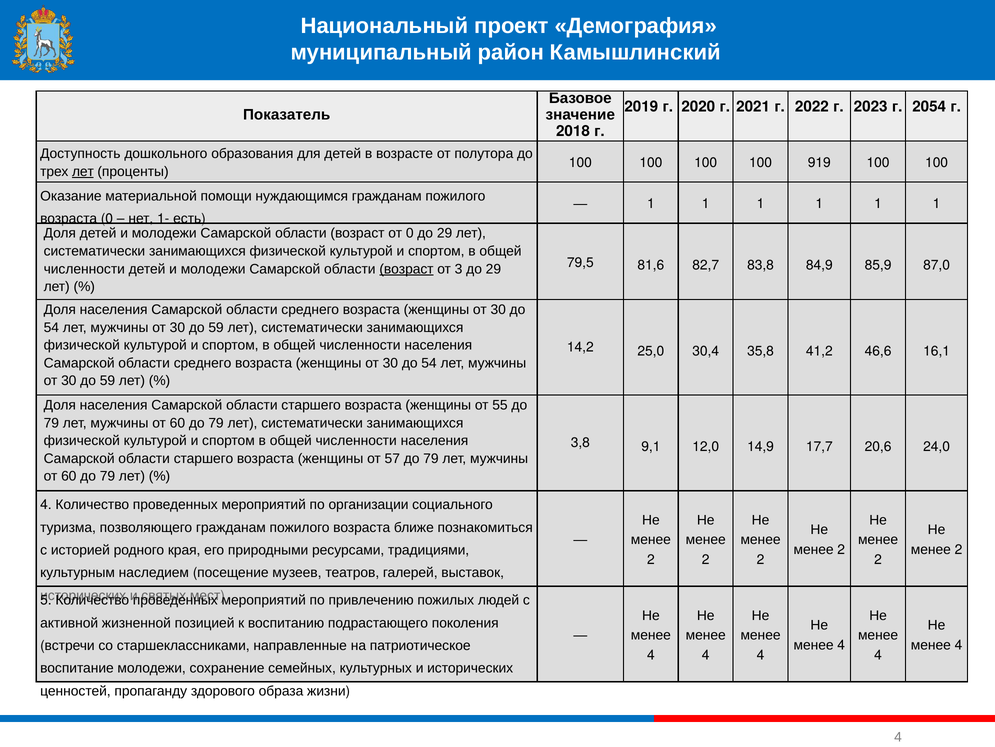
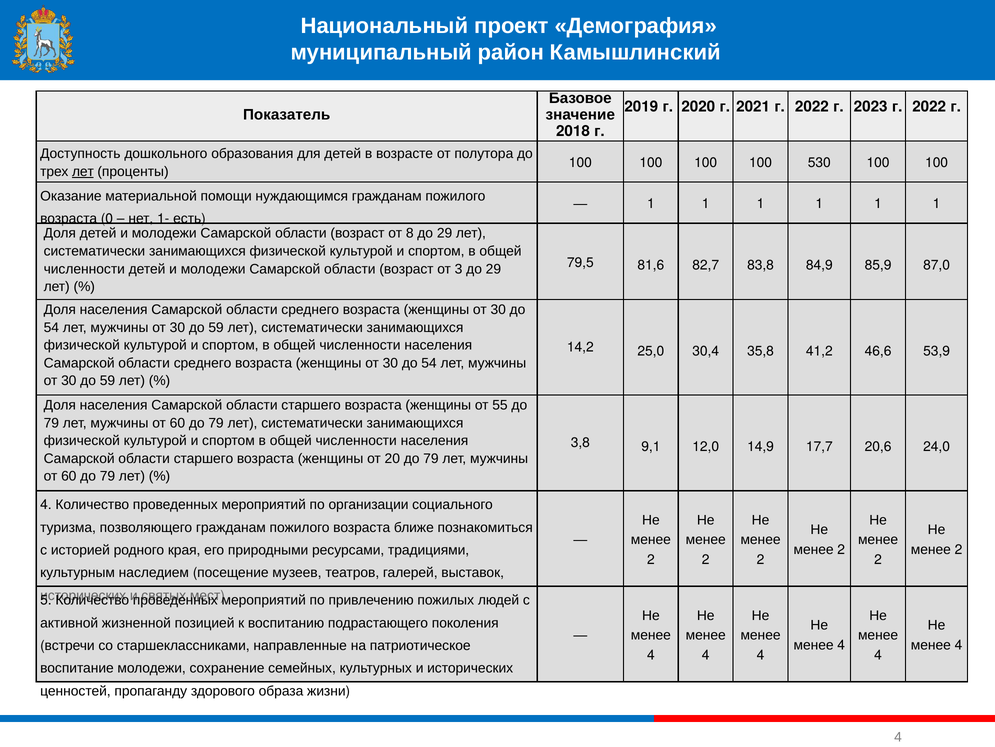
2054 at (929, 107): 2054 -> 2022
919: 919 -> 530
от 0: 0 -> 8
возраст at (406, 269) underline: present -> none
16,1: 16,1 -> 53,9
57: 57 -> 20
